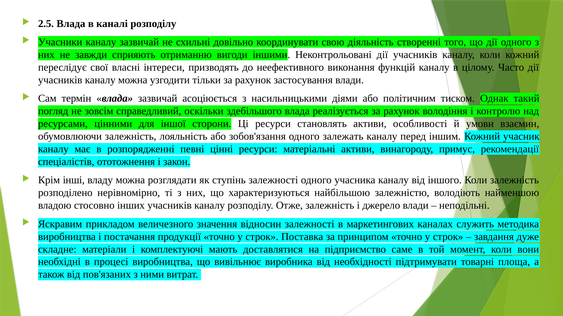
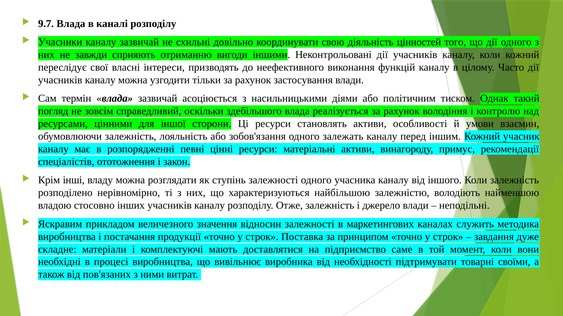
2.5: 2.5 -> 9.7
створенні: створенні -> цінностей
площа: площа -> своїми
